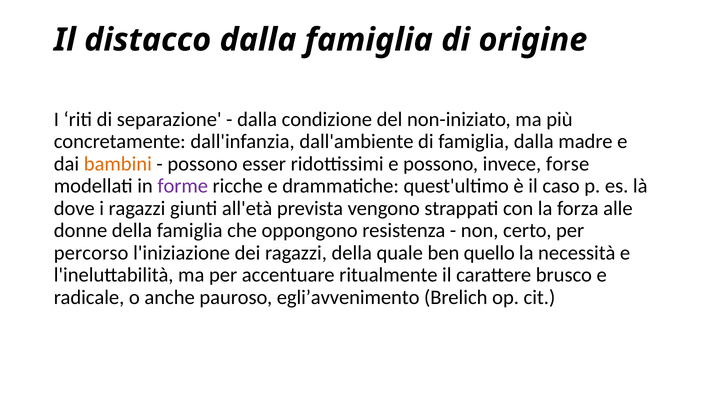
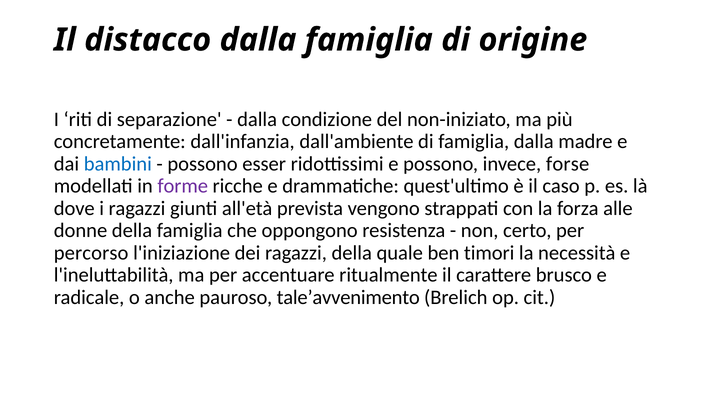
bambini colour: orange -> blue
quello: quello -> timori
egli’avvenimento: egli’avvenimento -> tale’avvenimento
